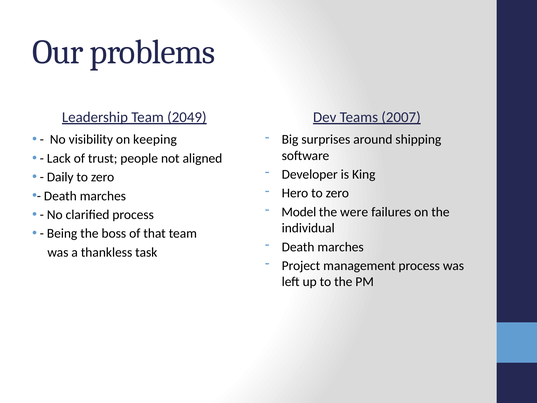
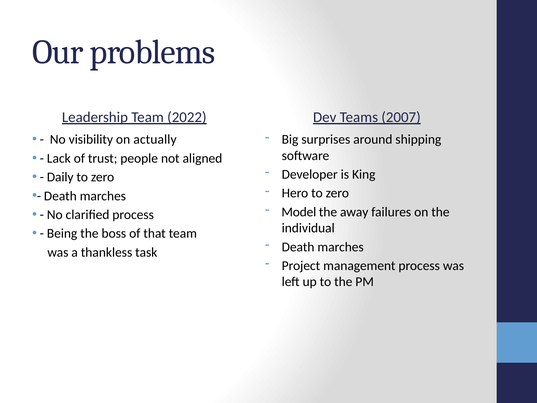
2049: 2049 -> 2022
keeping: keeping -> actually
were: were -> away
